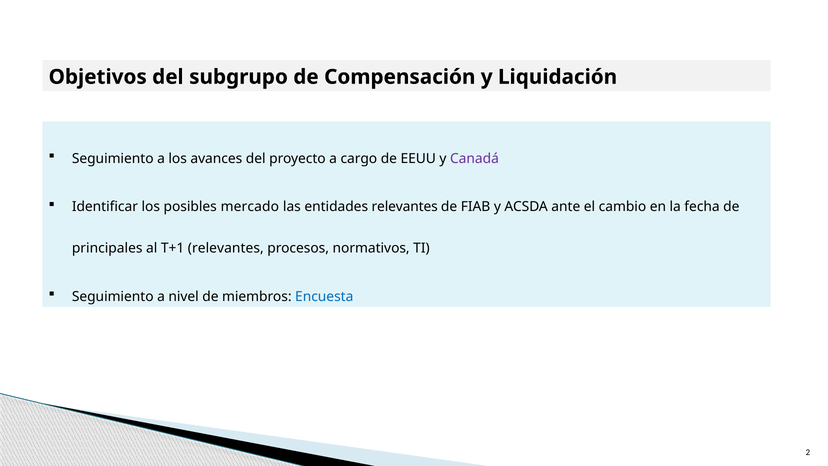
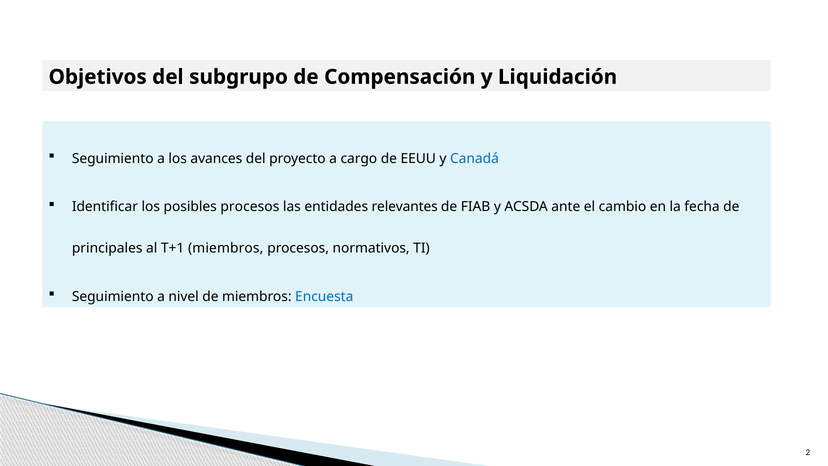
Canadá colour: purple -> blue
posibles mercado: mercado -> procesos
T+1 relevantes: relevantes -> miembros
